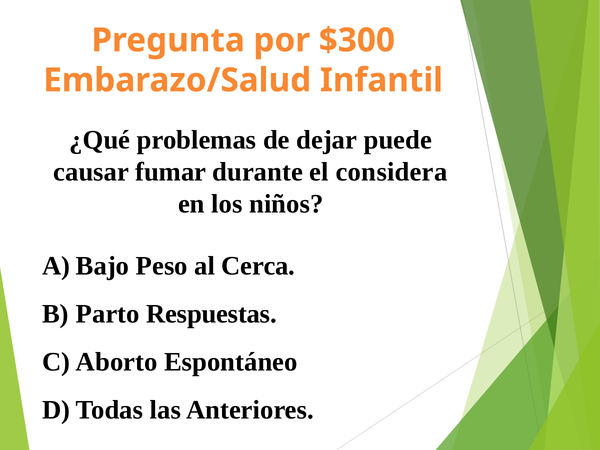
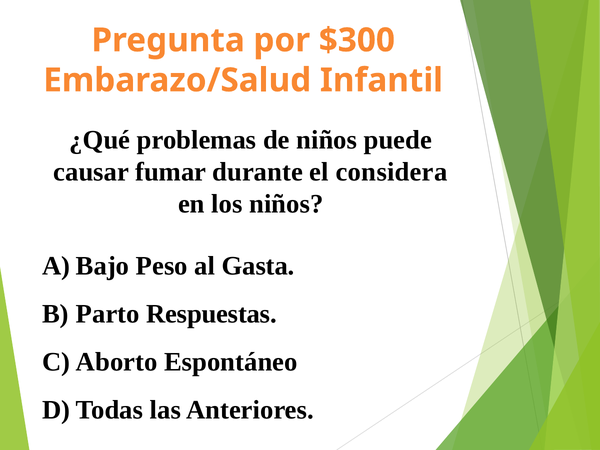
de dejar: dejar -> niños
Cerca: Cerca -> Gasta
